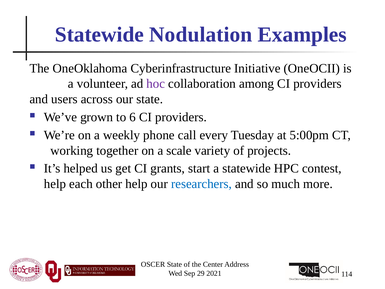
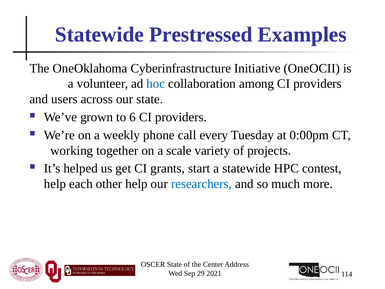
Nodulation: Nodulation -> Prestressed
hoc colour: purple -> blue
5:00pm: 5:00pm -> 0:00pm
